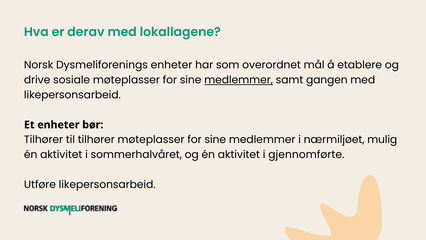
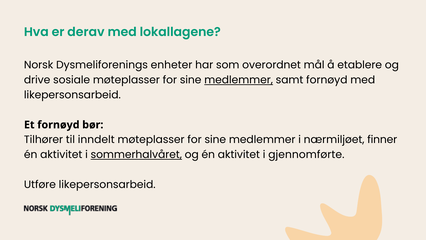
samt gangen: gangen -> fornøyd
Et enheter: enheter -> fornøyd
til tilhører: tilhører -> inndelt
mulig: mulig -> finner
sommerhalvåret underline: none -> present
